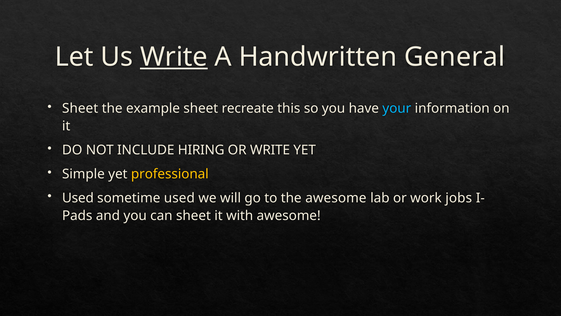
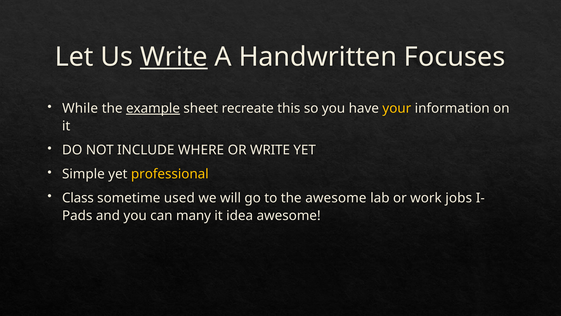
General: General -> Focuses
Sheet at (80, 108): Sheet -> While
example underline: none -> present
your colour: light blue -> yellow
HIRING: HIRING -> WHERE
Used at (78, 198): Used -> Class
can sheet: sheet -> many
with: with -> idea
